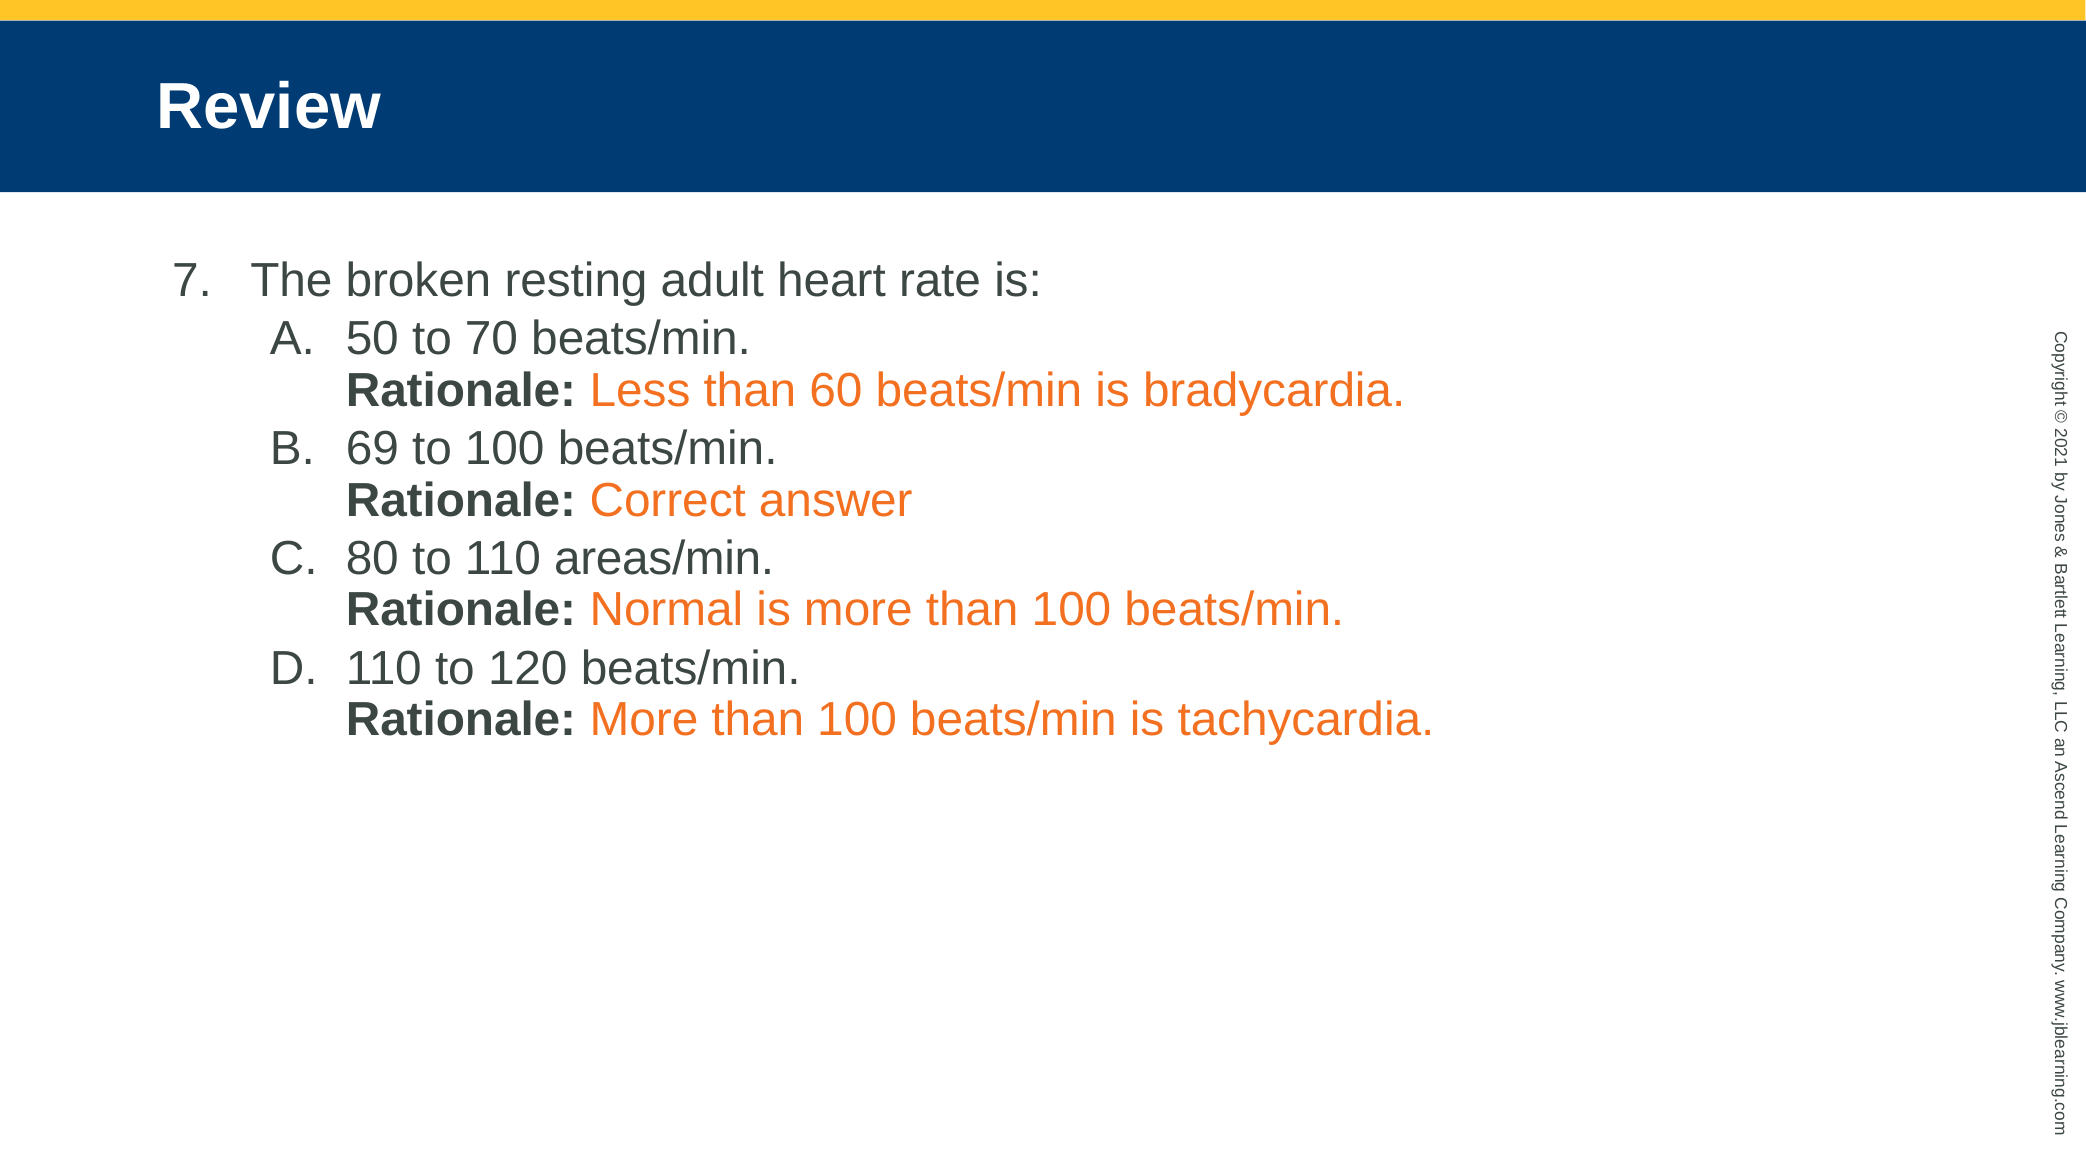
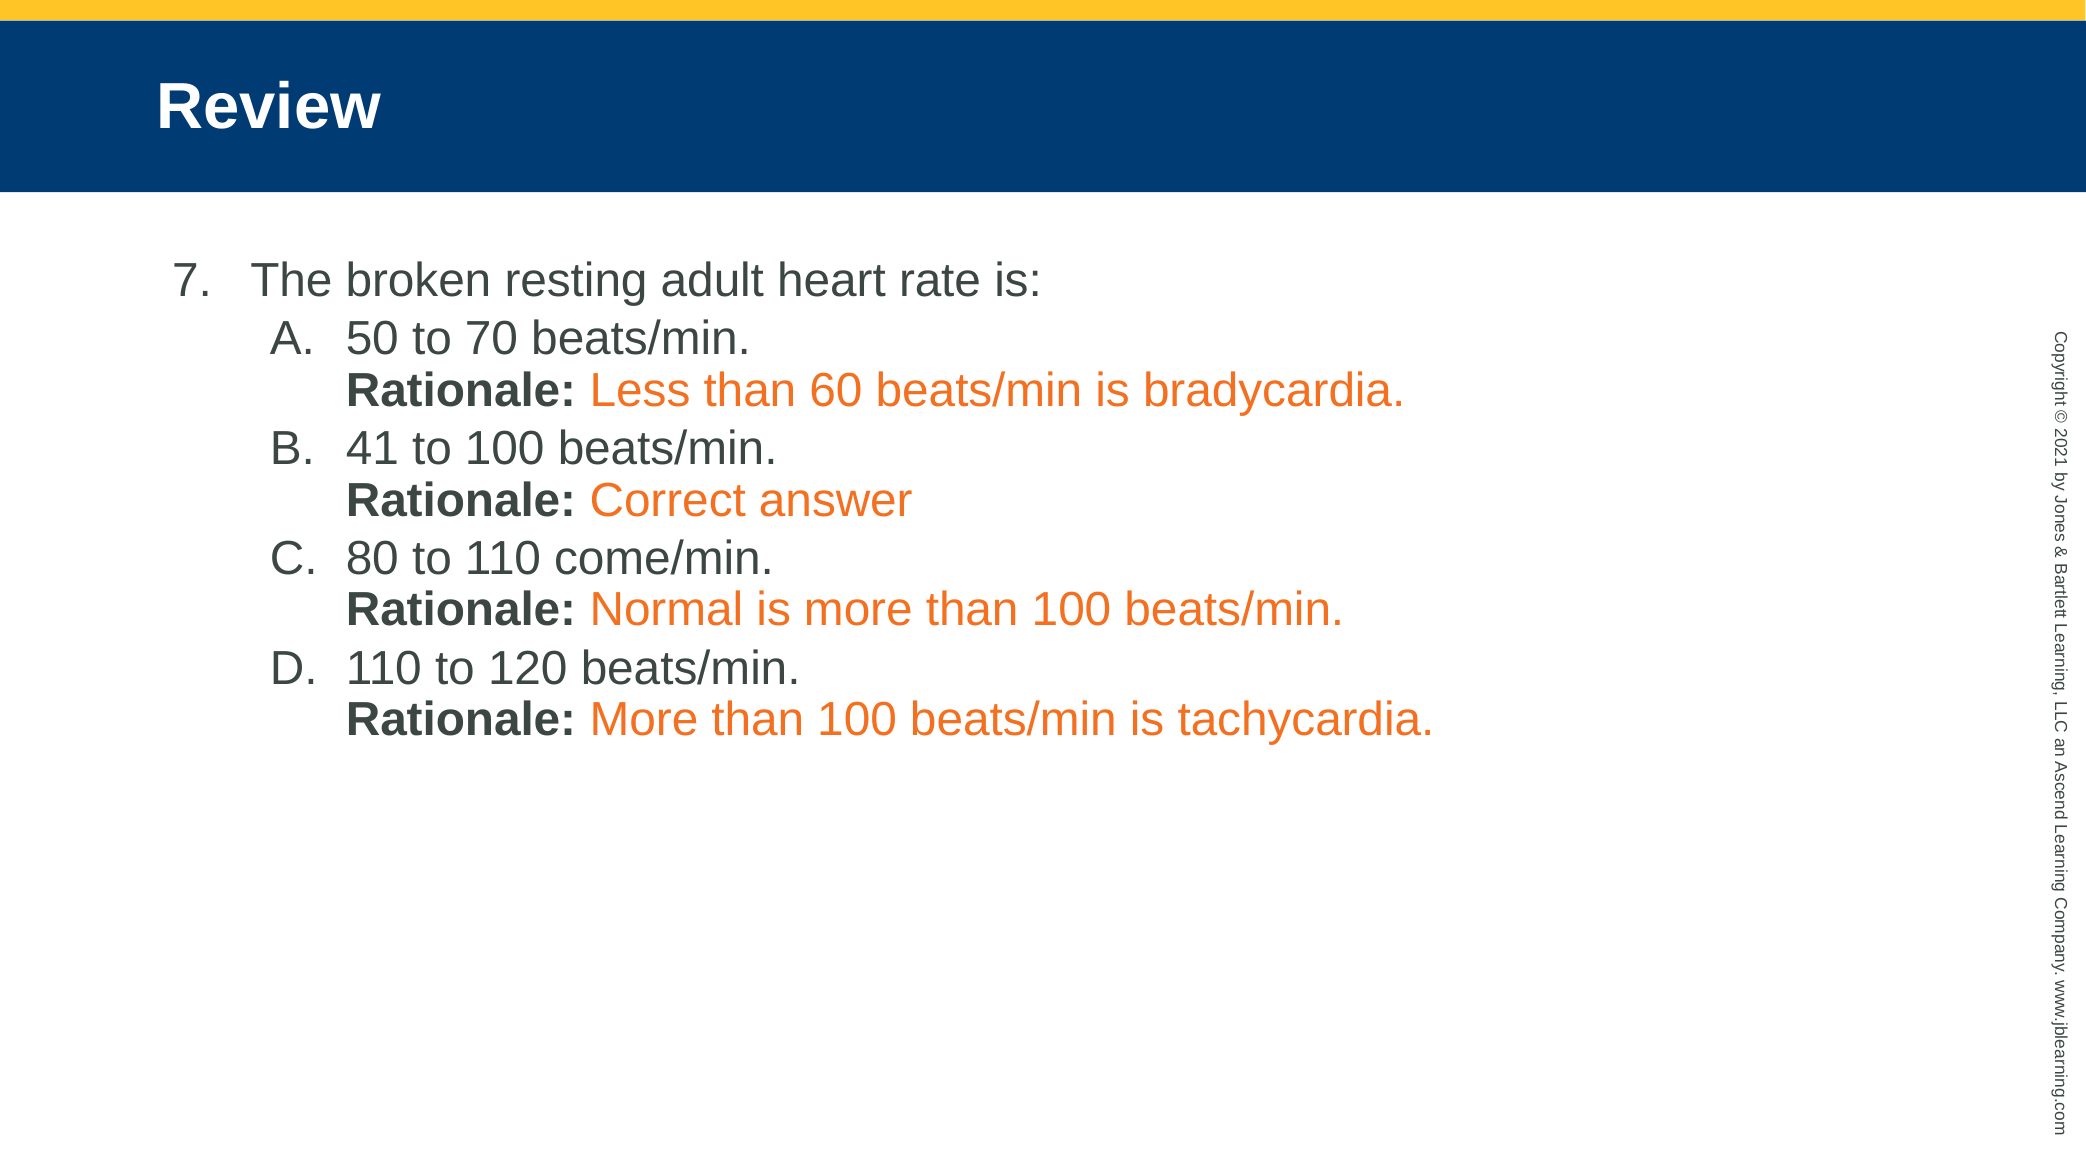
69: 69 -> 41
areas/min: areas/min -> come/min
